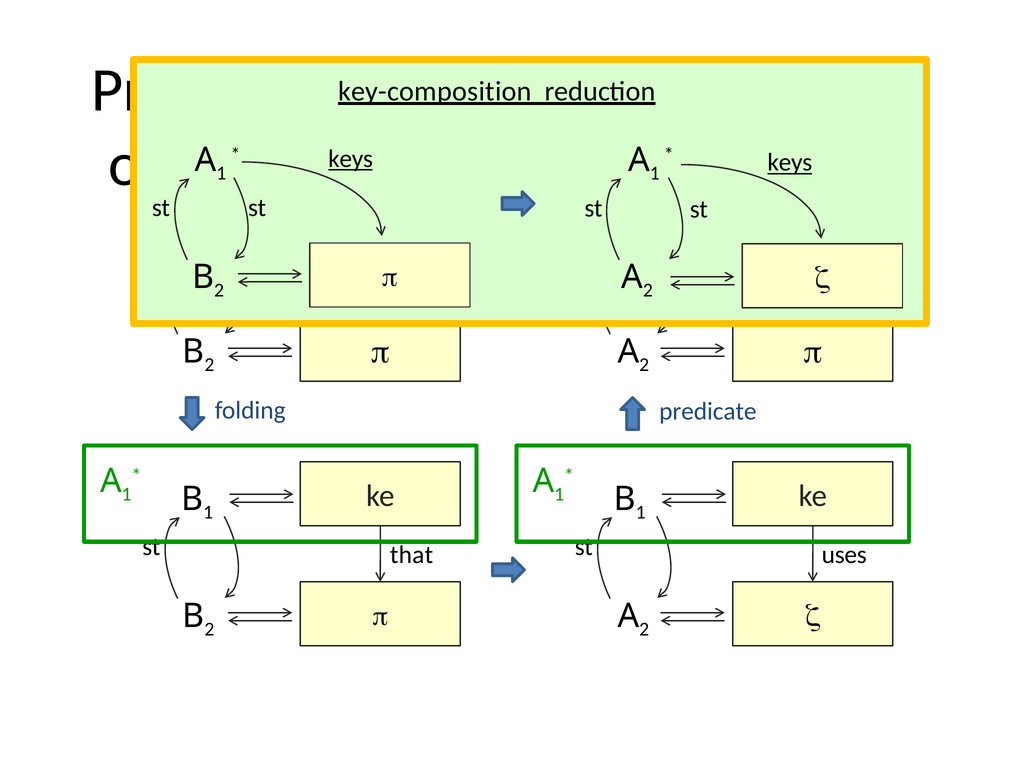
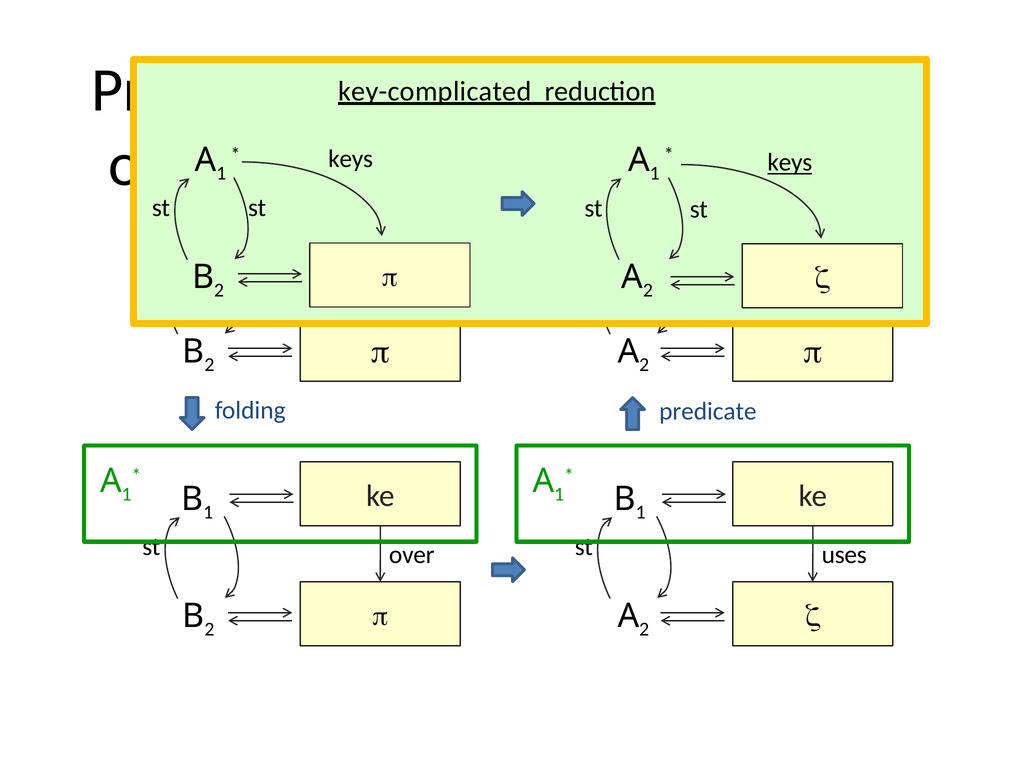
key-composition: key-composition -> key-complicated
keys at (351, 159) underline: present -> none
that: that -> over
